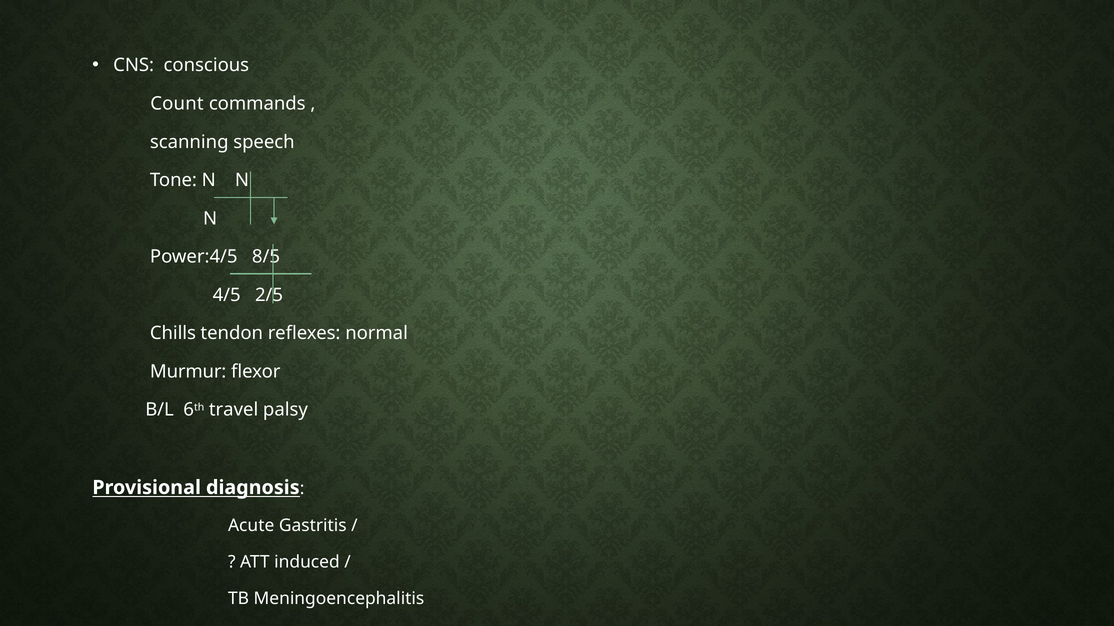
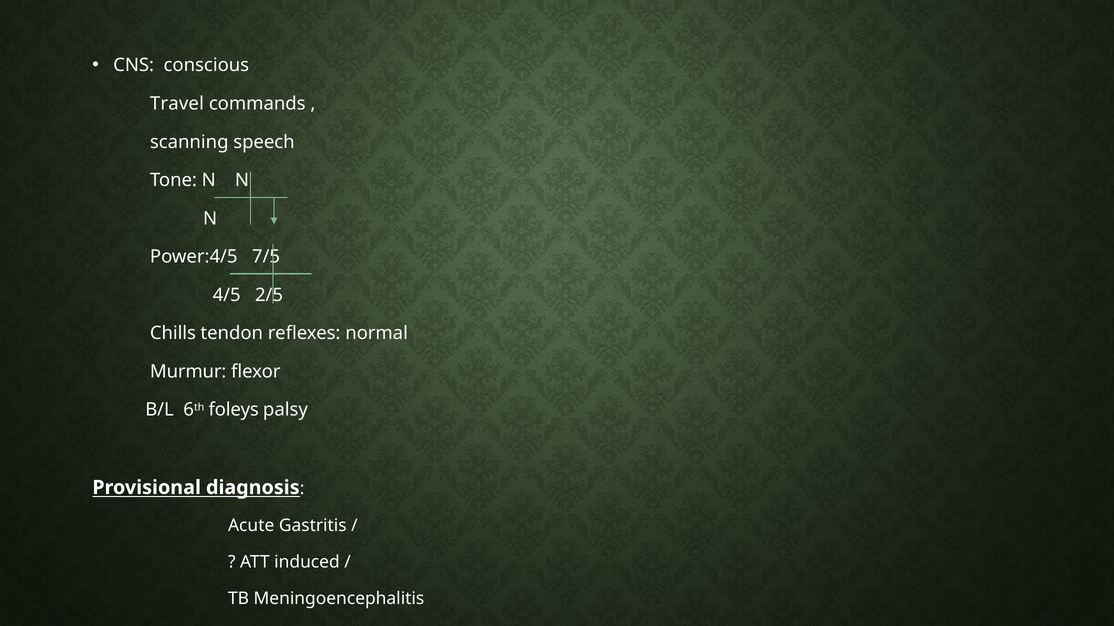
Count: Count -> Travel
8/5: 8/5 -> 7/5
travel: travel -> foleys
